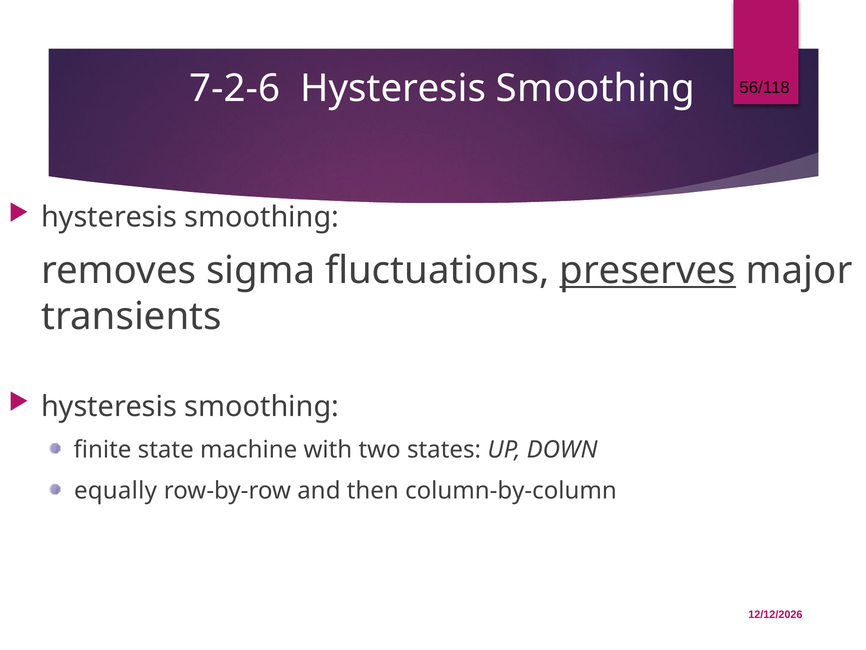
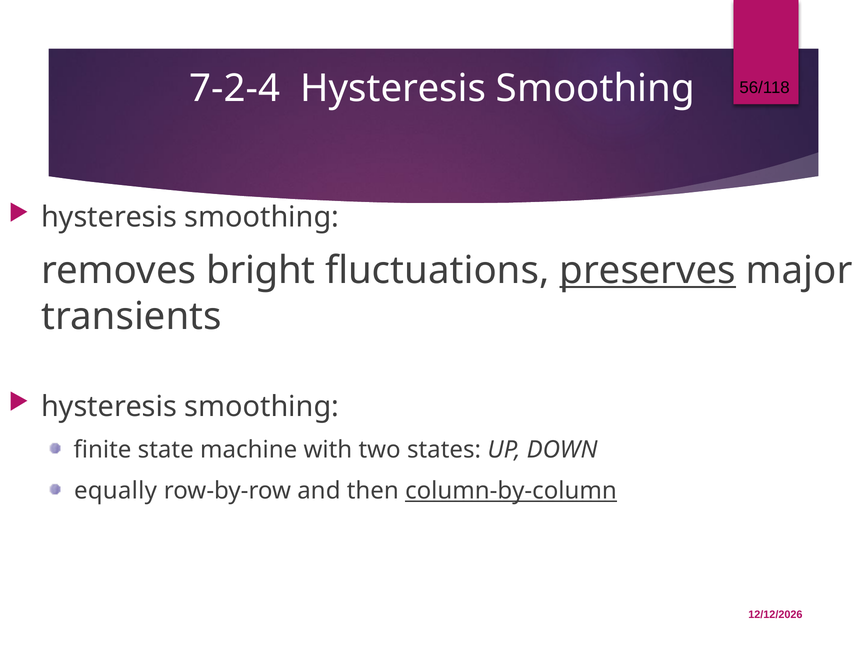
7-2-6: 7-2-6 -> 7-2-4
sigma: sigma -> bright
column-by-column underline: none -> present
